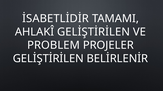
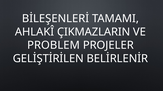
İSABETLİDİR: İSABETLİDİR -> BİLEŞENLERİ
AHLAKÎ GELİŞTİRİLEN: GELİŞTİRİLEN -> ÇIKMAZLARIN
